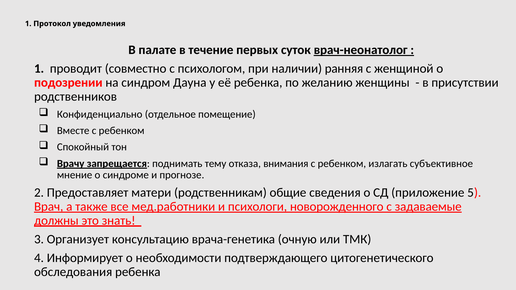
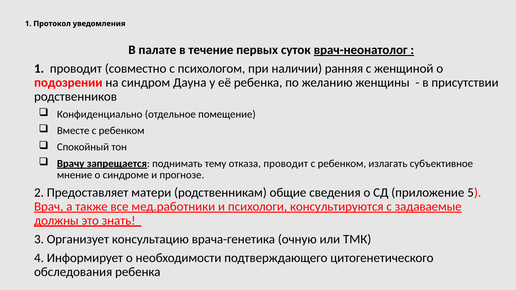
отказа внимания: внимания -> проводит
новорожденного: новорожденного -> консультируются
